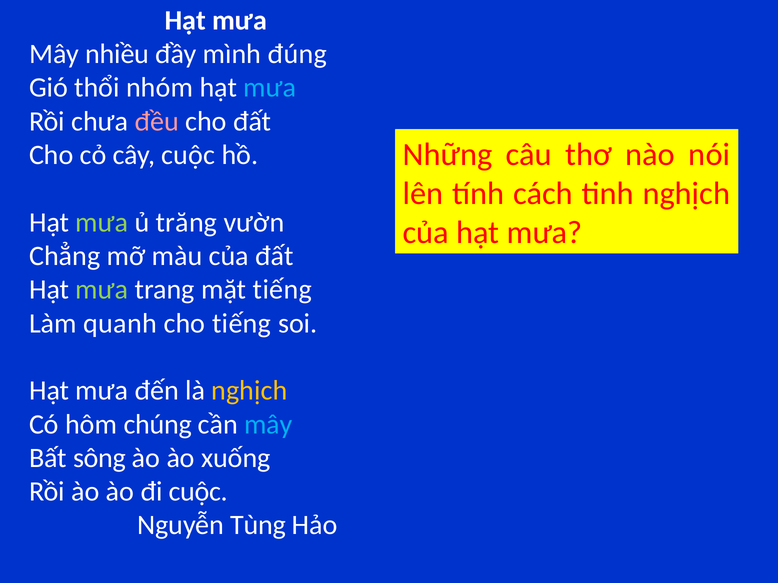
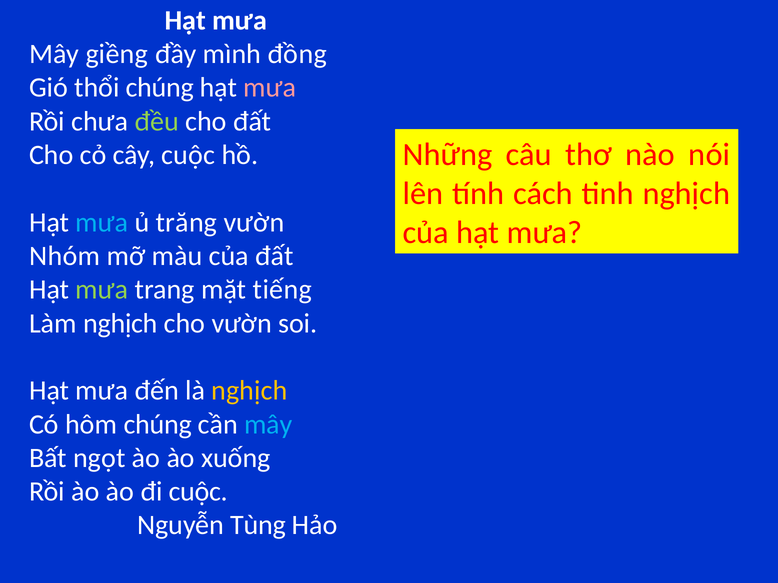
nhiều: nhiều -> giềng
đúng: đúng -> đồng
thổi nhóm: nhóm -> chúng
mưa at (270, 88) colour: light blue -> pink
đều colour: pink -> light green
mưa at (102, 222) colour: light green -> light blue
Chẳng: Chẳng -> Nhóm
Làm quanh: quanh -> nghịch
cho tiếng: tiếng -> vườn
sông: sông -> ngọt
